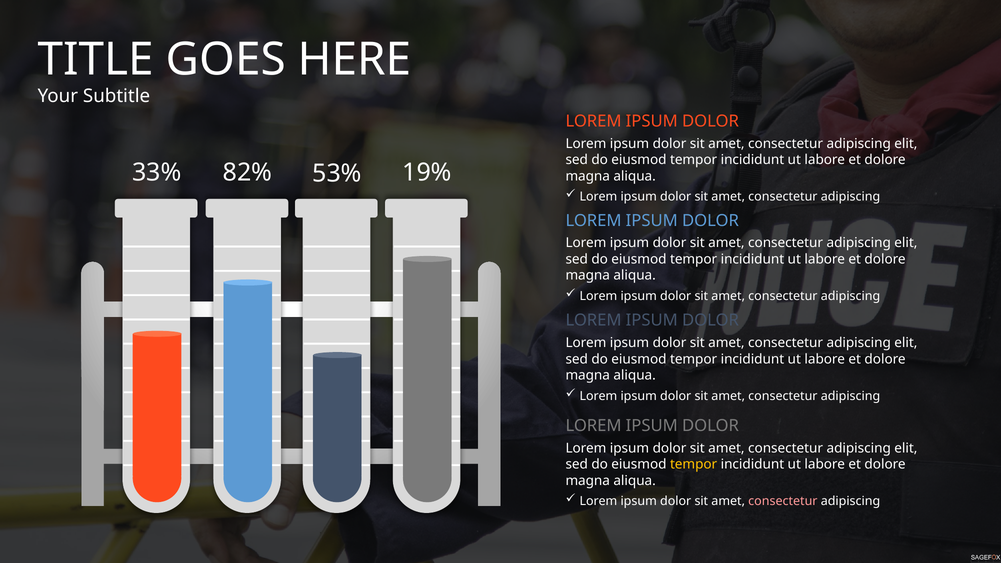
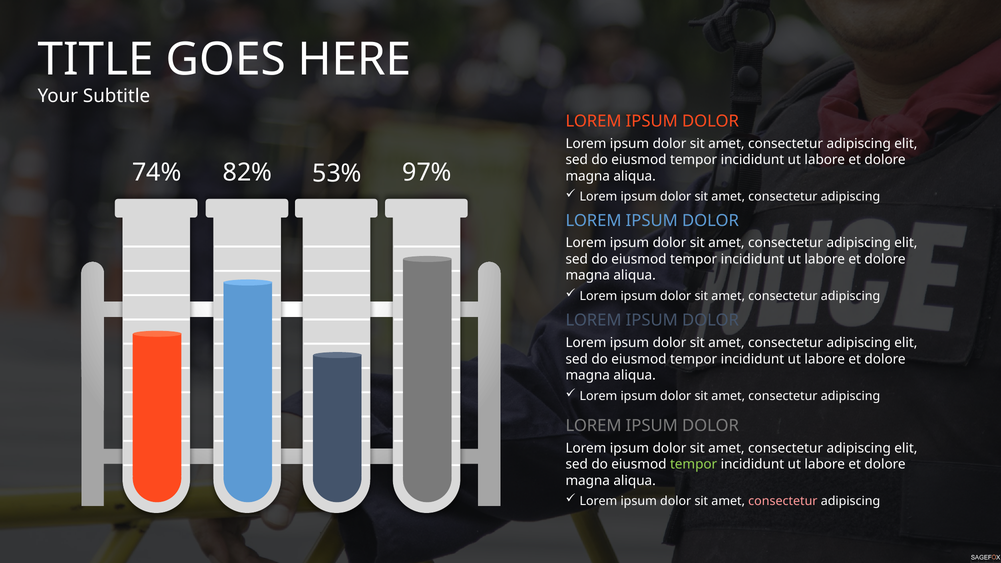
33%: 33% -> 74%
19%: 19% -> 97%
tempor at (694, 464) colour: yellow -> light green
